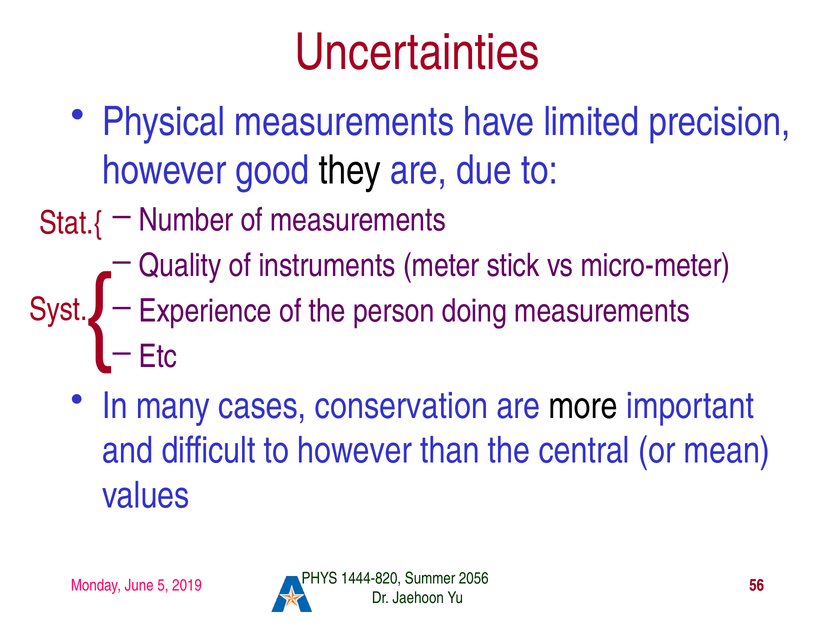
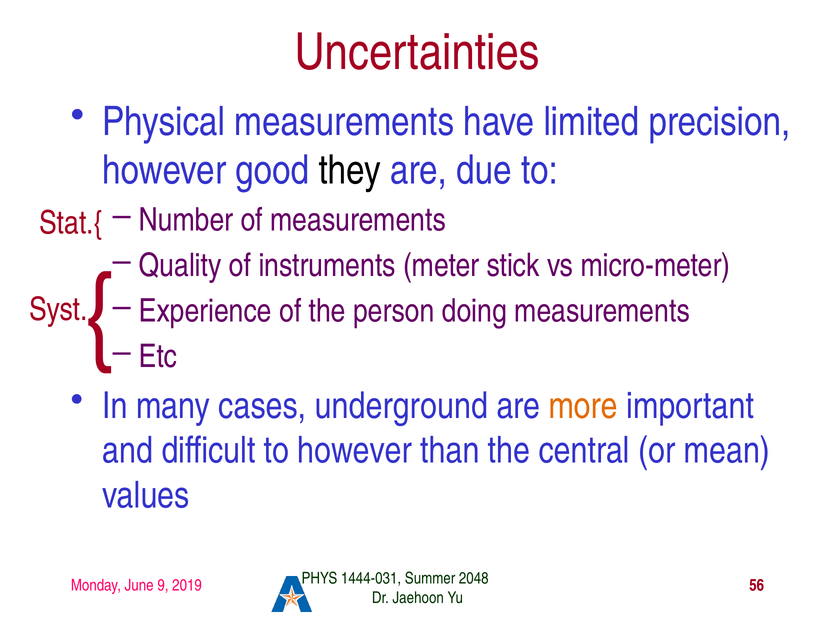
conservation: conservation -> underground
more colour: black -> orange
1444-820: 1444-820 -> 1444-031
2056: 2056 -> 2048
5: 5 -> 9
